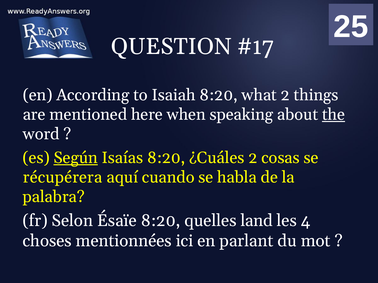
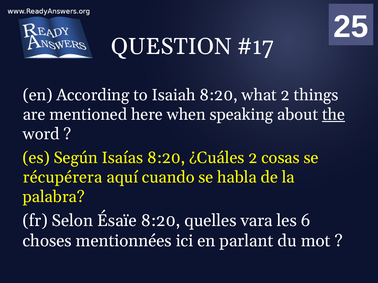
Según underline: present -> none
land: land -> vara
4: 4 -> 6
